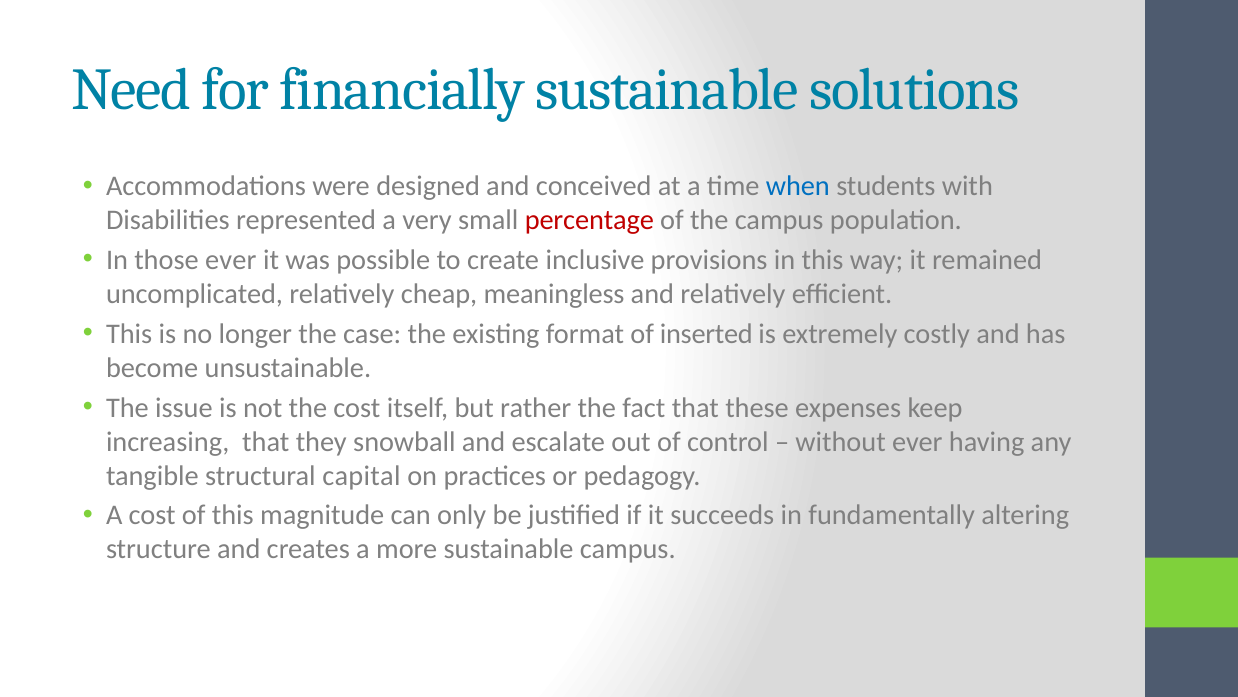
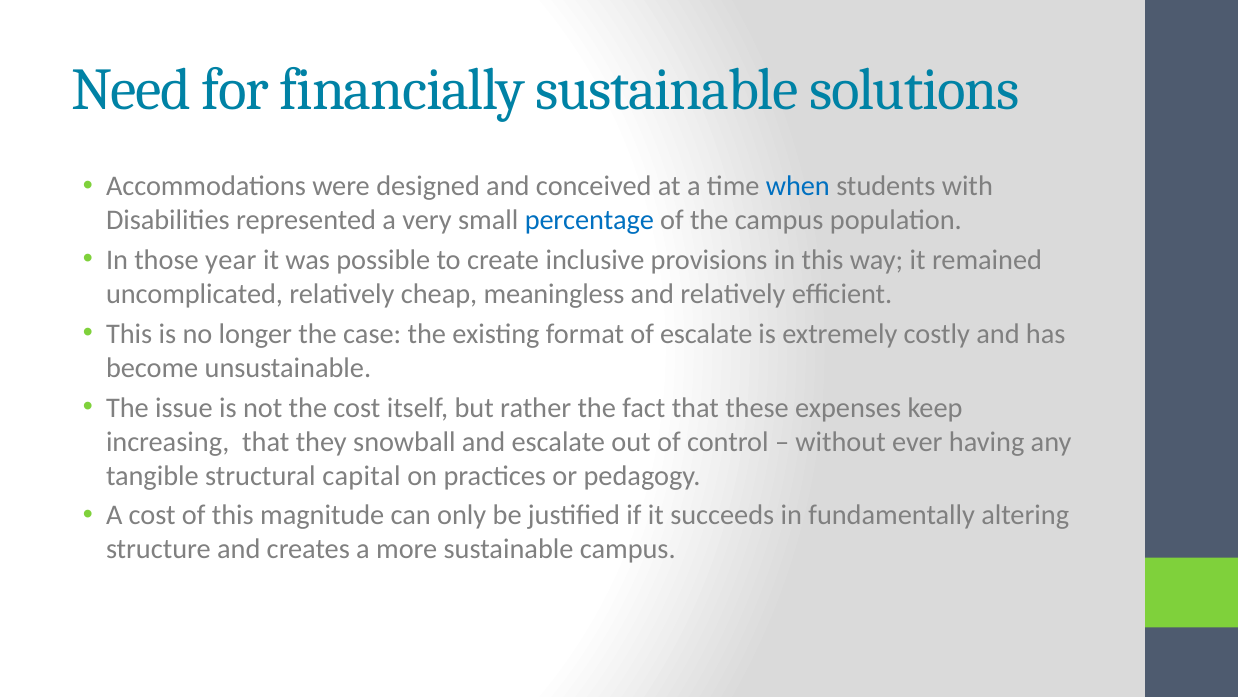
percentage colour: red -> blue
those ever: ever -> year
of inserted: inserted -> escalate
